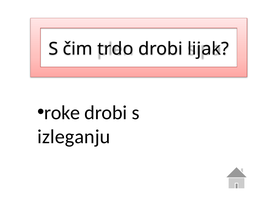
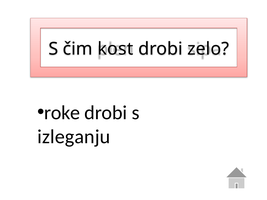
trdo: trdo -> kost
lijak: lijak -> zelo
